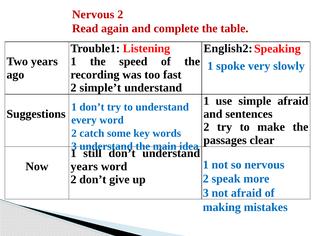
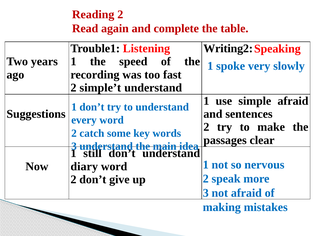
Nervous at (93, 14): Nervous -> Reading
English2: English2 -> Writing2
years at (84, 167): years -> diary
